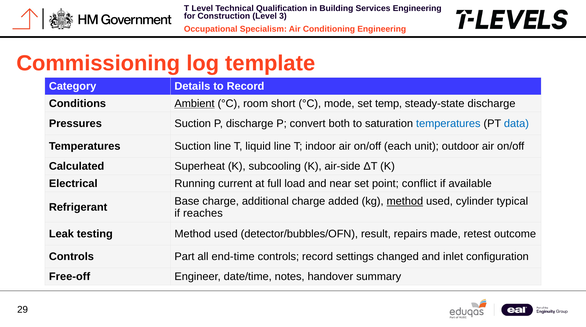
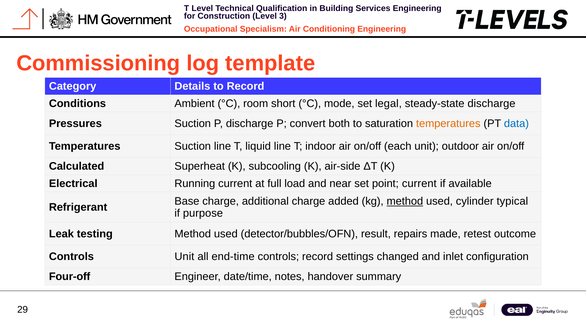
Ambient underline: present -> none
temp: temp -> legal
temperatures at (448, 124) colour: blue -> orange
point conflict: conflict -> current
reaches: reaches -> purpose
Controls Part: Part -> Unit
Free‑off: Free‑off -> Four‑off
